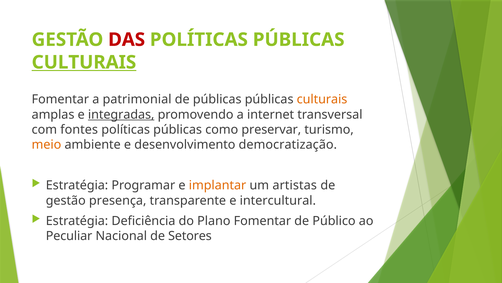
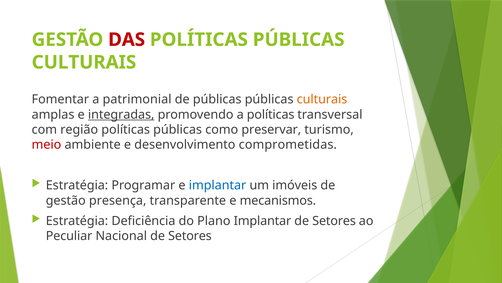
CULTURAIS at (84, 62) underline: present -> none
a internet: internet -> políticas
fontes: fontes -> região
meio colour: orange -> red
democratização: democratização -> comprometidas
implantar at (218, 185) colour: orange -> blue
artistas: artistas -> imóveis
intercultural: intercultural -> mecanismos
Plano Fomentar: Fomentar -> Implantar
Público at (334, 220): Público -> Setores
